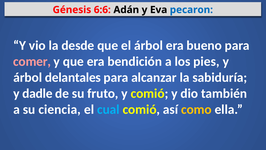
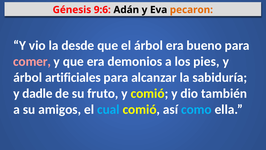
6:6: 6:6 -> 9:6
pecaron colour: blue -> orange
bendición: bendición -> demonios
delantales: delantales -> artificiales
ciencia: ciencia -> amigos
como colour: yellow -> light blue
